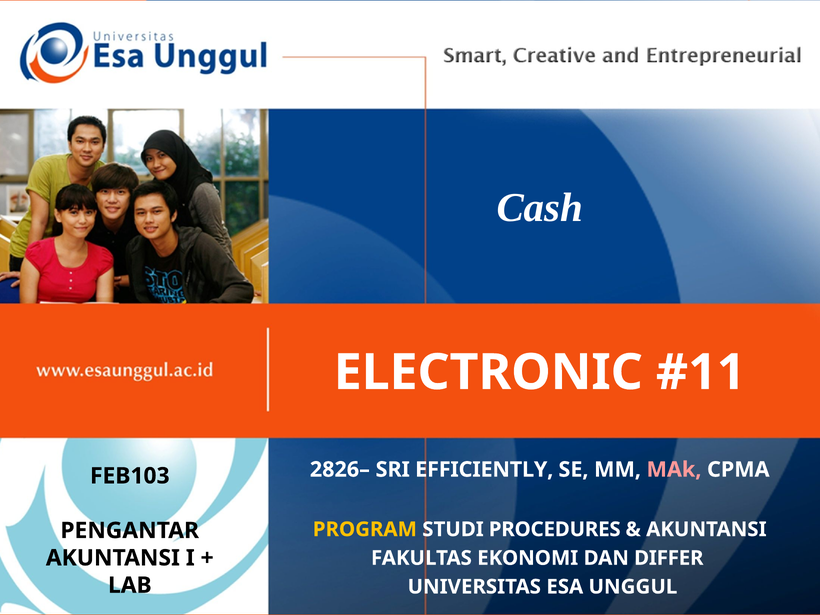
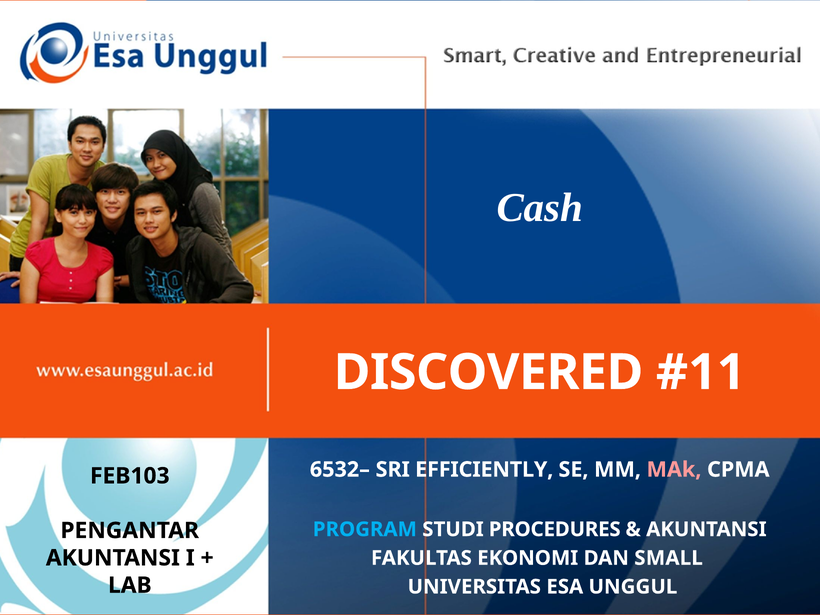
ELECTRONIC: ELECTRONIC -> DISCOVERED
2826–: 2826– -> 6532–
PROGRAM colour: yellow -> light blue
DIFFER: DIFFER -> SMALL
